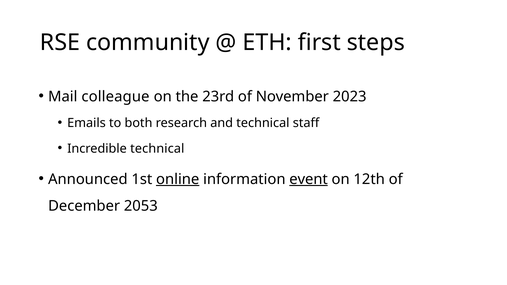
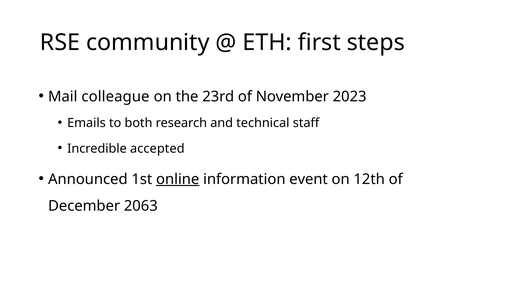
Incredible technical: technical -> accepted
event underline: present -> none
2053: 2053 -> 2063
